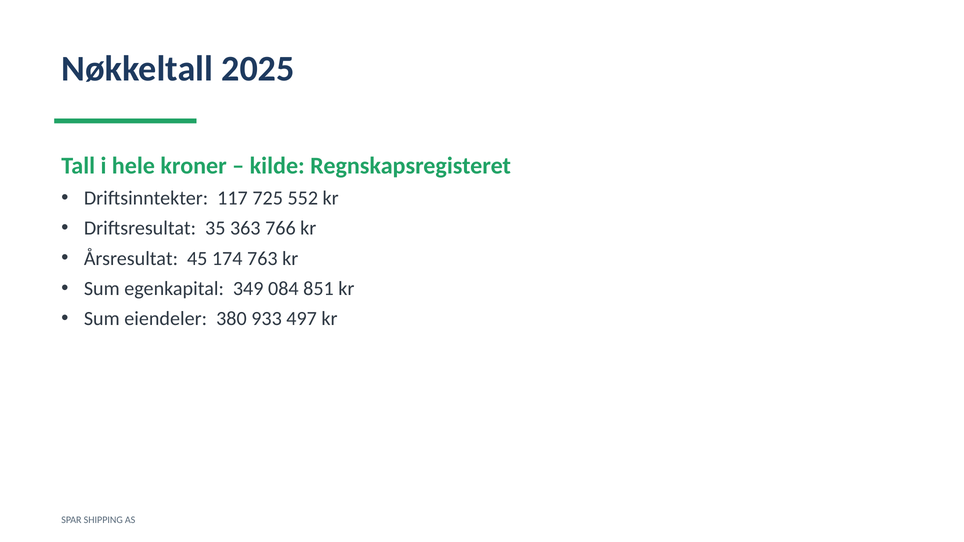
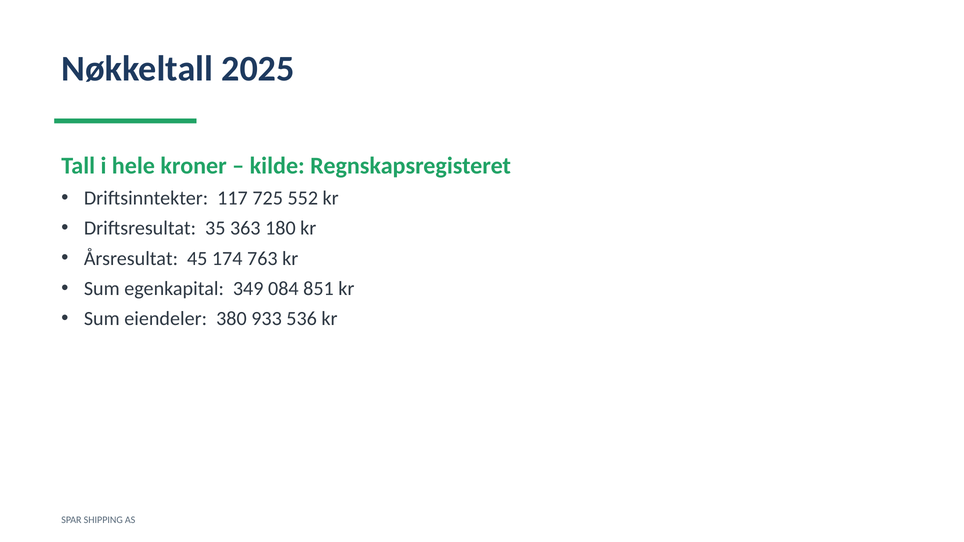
766: 766 -> 180
497: 497 -> 536
